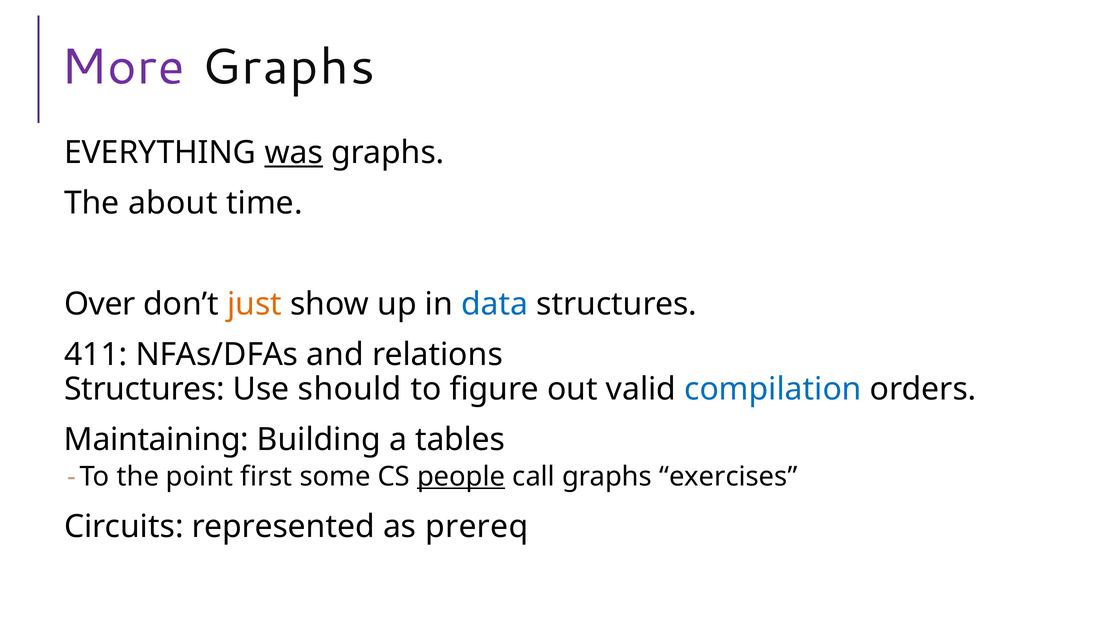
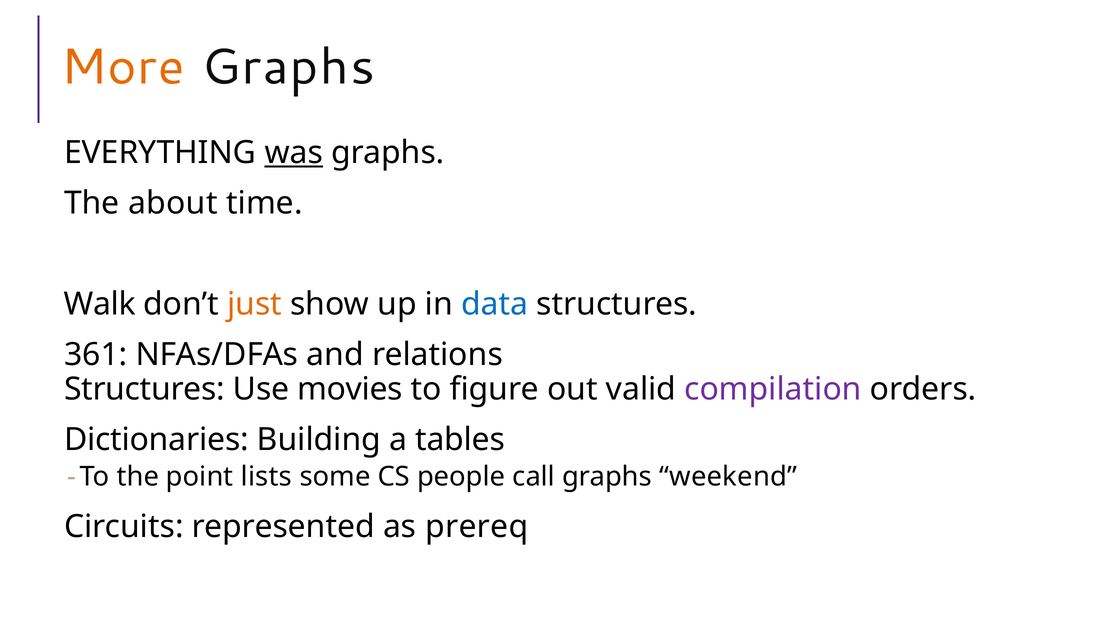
More colour: purple -> orange
Over: Over -> Walk
411: 411 -> 361
should: should -> movies
compilation colour: blue -> purple
Maintaining: Maintaining -> Dictionaries
first: first -> lists
people underline: present -> none
exercises: exercises -> weekend
